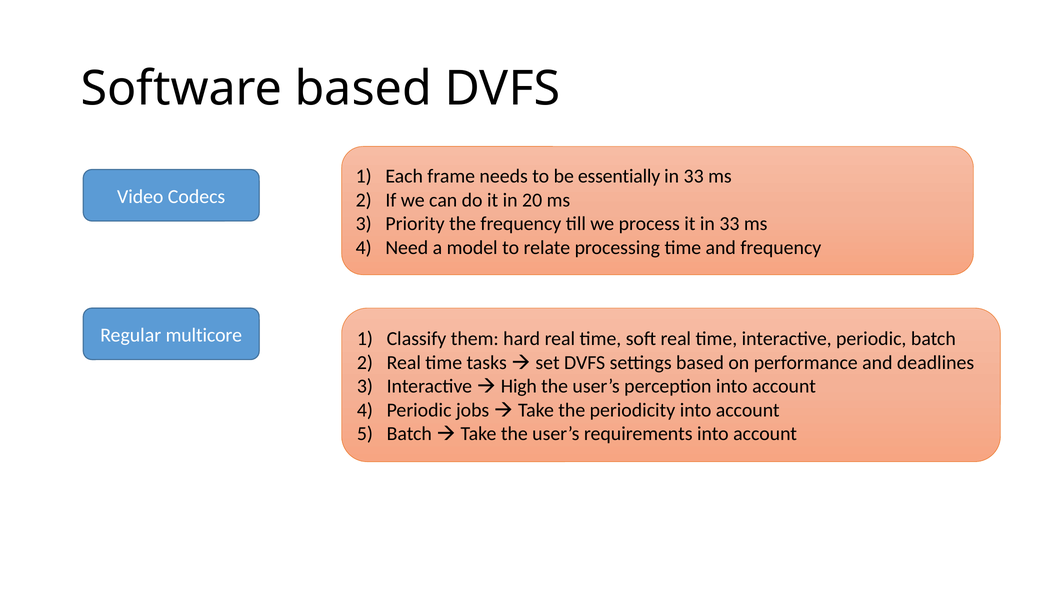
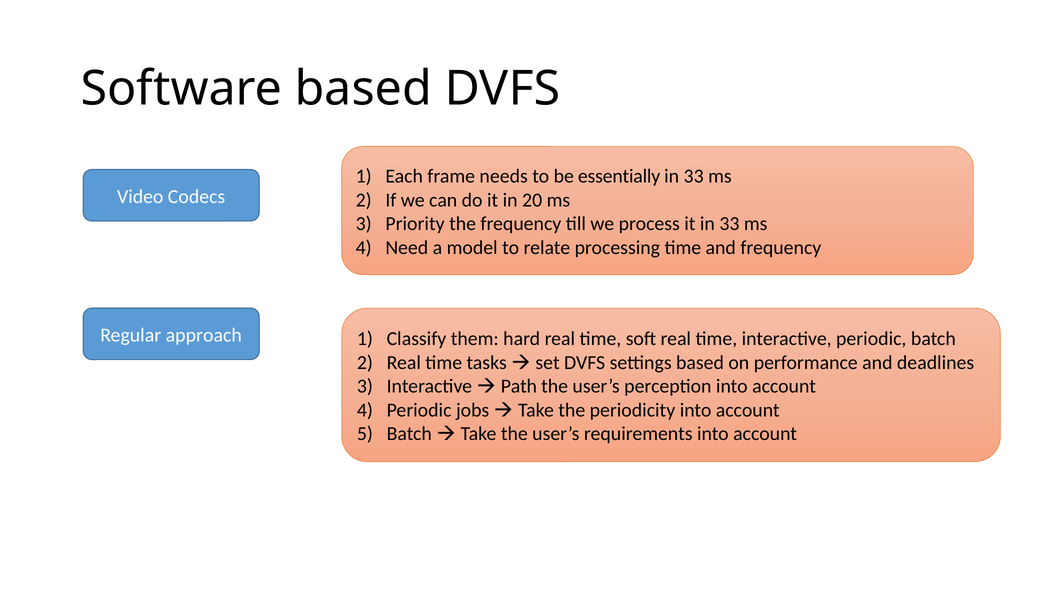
multicore: multicore -> approach
High: High -> Path
